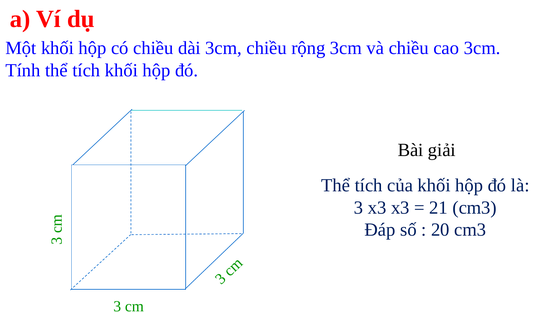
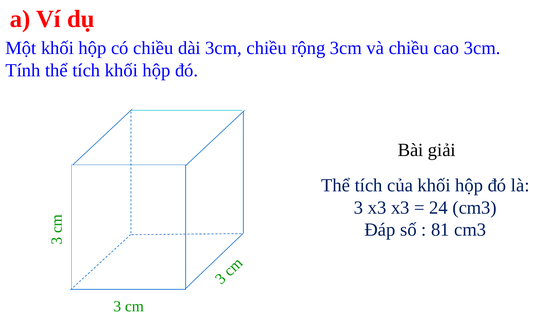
21: 21 -> 24
20: 20 -> 81
